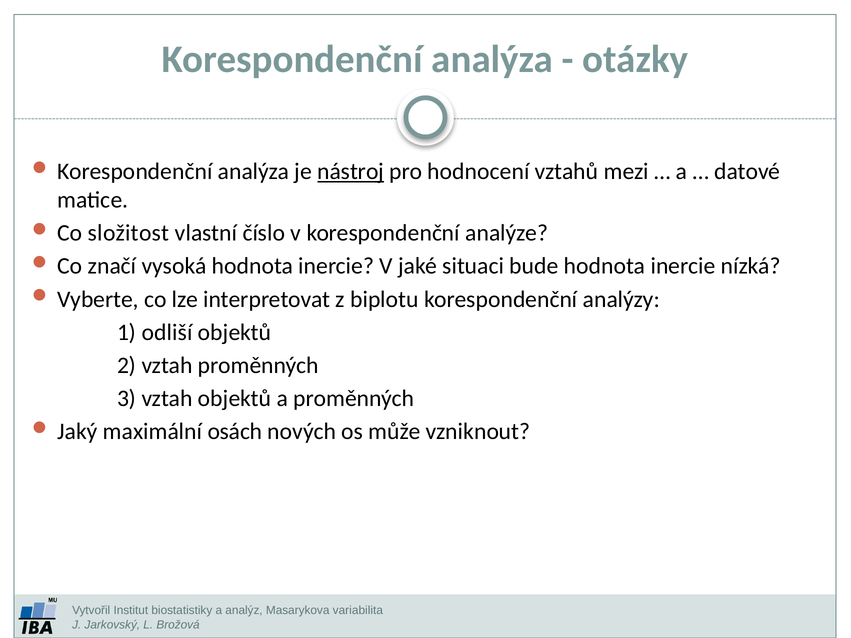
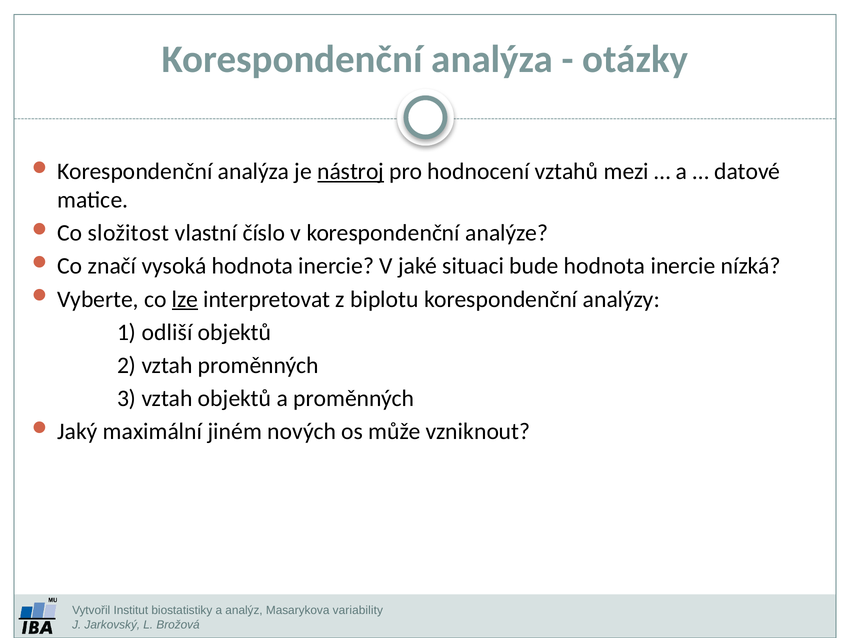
lze underline: none -> present
osách: osách -> jiném
variabilita: variabilita -> variability
